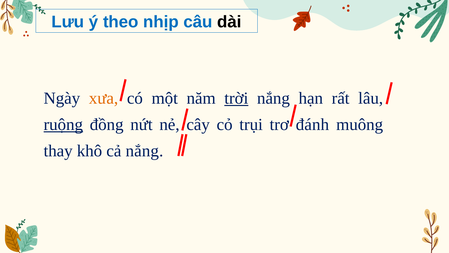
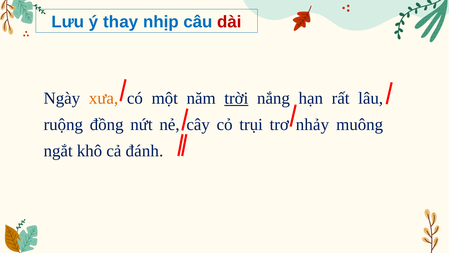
theo: theo -> thay
dài colour: black -> red
ruộng underline: present -> none
đánh: đánh -> nhảy
thay: thay -> ngắt
cả nắng: nắng -> đánh
